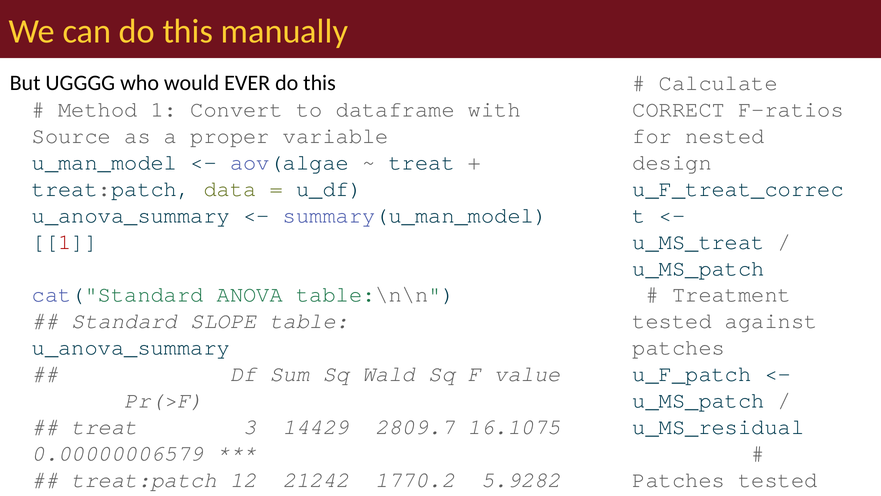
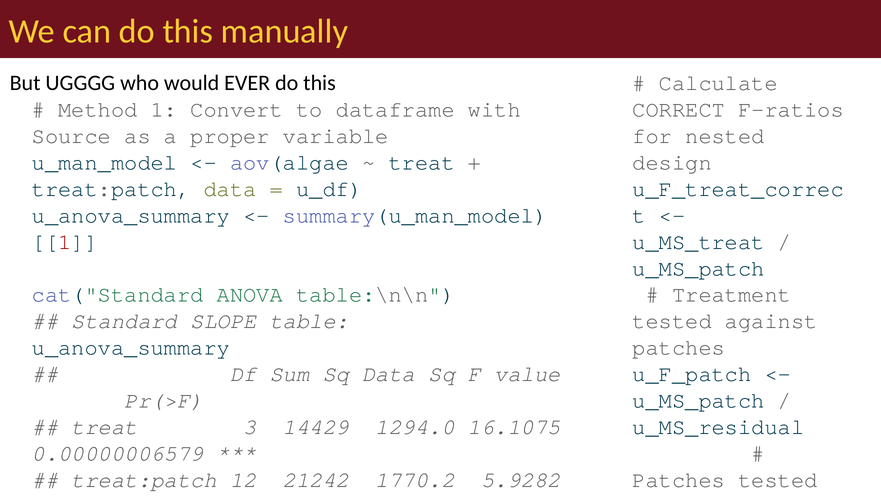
Sq Wald: Wald -> Data
2809.7: 2809.7 -> 1294.0
